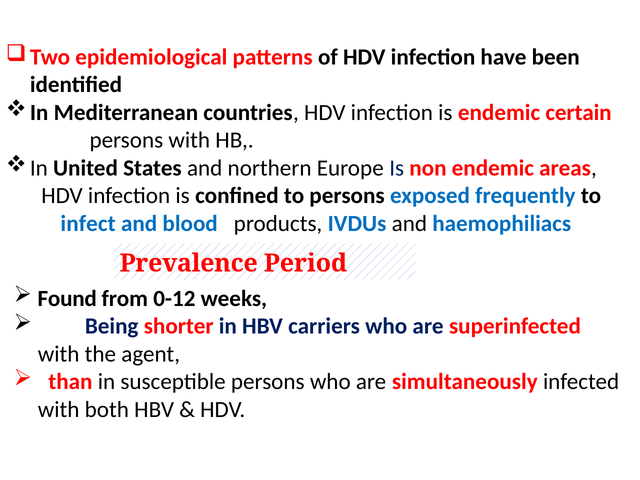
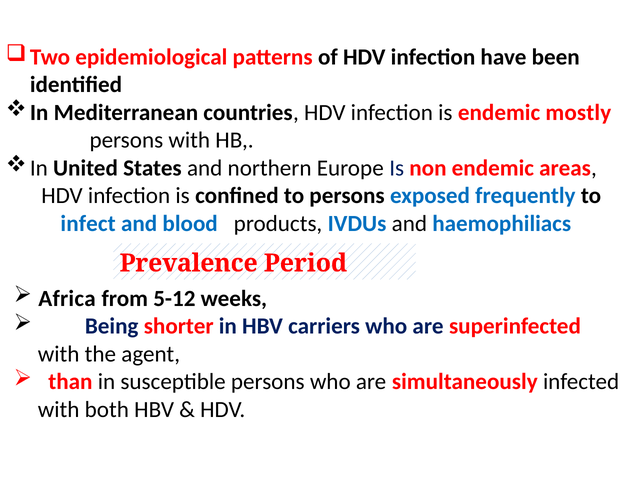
certain: certain -> mostly
Found: Found -> Africa
0-12: 0-12 -> 5-12
